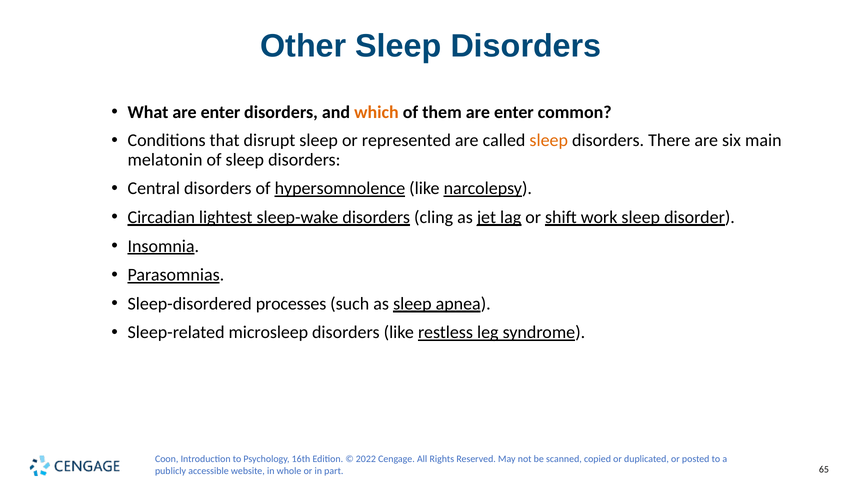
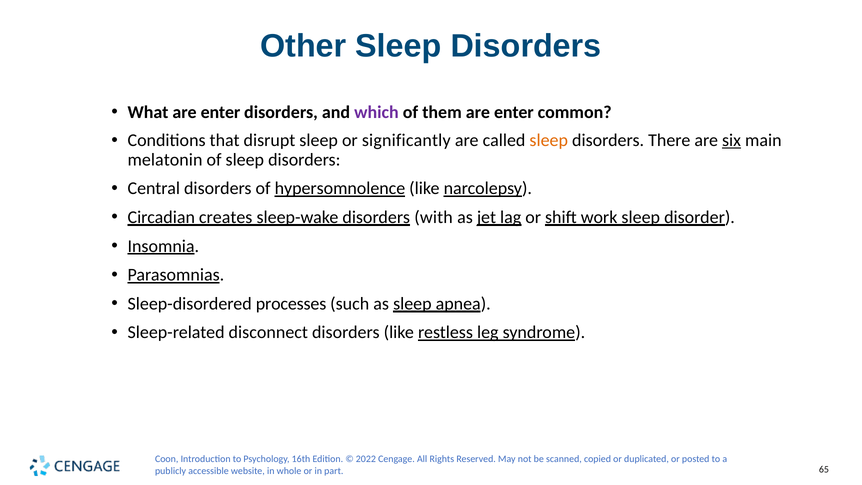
which colour: orange -> purple
represented: represented -> significantly
six underline: none -> present
lightest: lightest -> creates
cling: cling -> with
microsleep: microsleep -> disconnect
